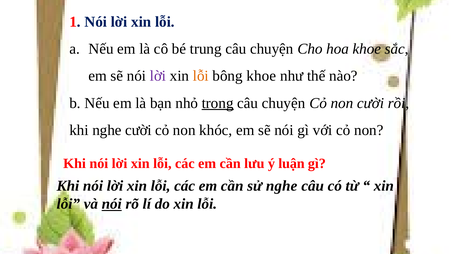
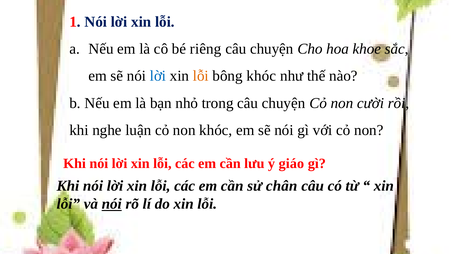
trung: trung -> riêng
lời at (158, 76) colour: purple -> blue
bông khoe: khoe -> khóc
trong underline: present -> none
nghe cười: cười -> luận
luận: luận -> giáo
sử nghe: nghe -> chân
